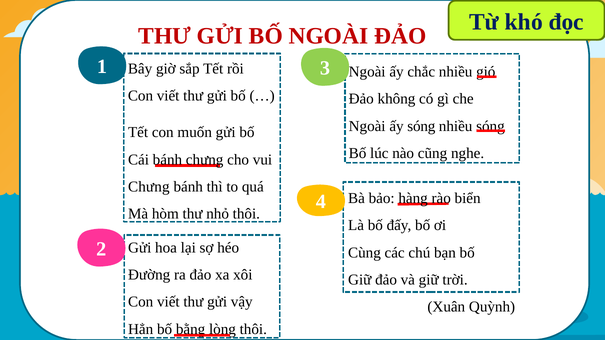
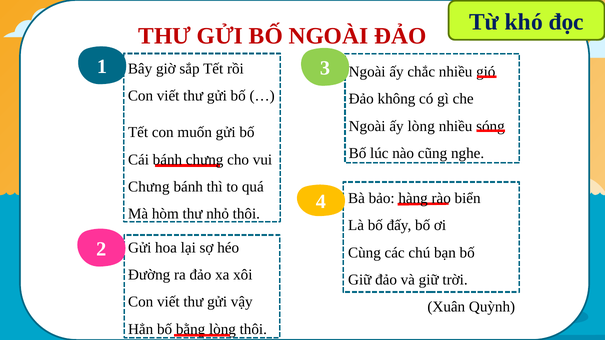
ấy sóng: sóng -> lòng
